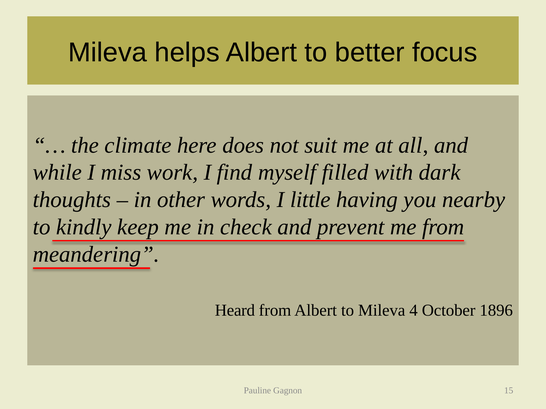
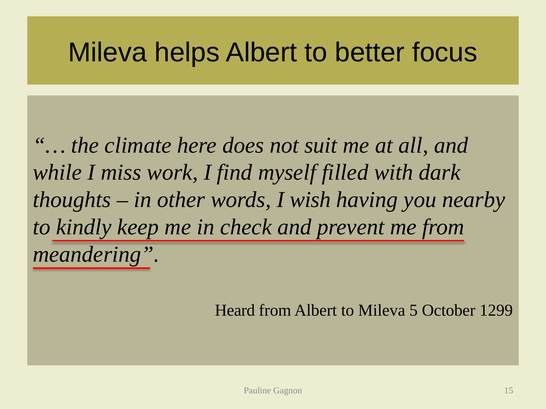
little: little -> wish
4: 4 -> 5
1896: 1896 -> 1299
